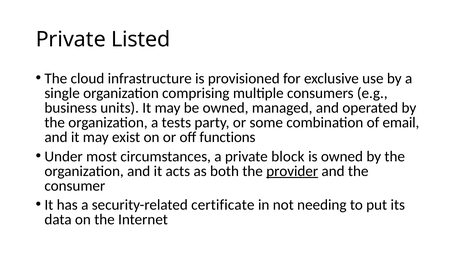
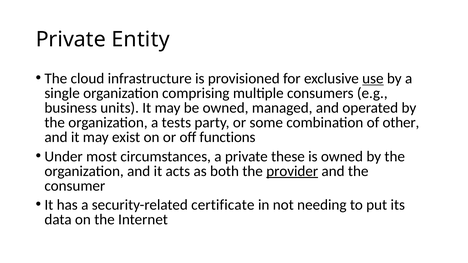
Listed: Listed -> Entity
use underline: none -> present
email: email -> other
block: block -> these
